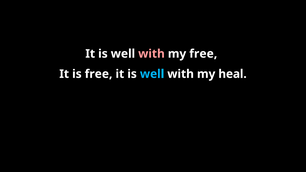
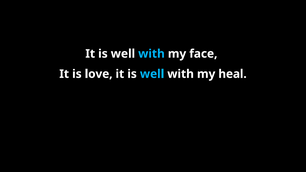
with at (151, 54) colour: pink -> light blue
my free: free -> face
is free: free -> love
